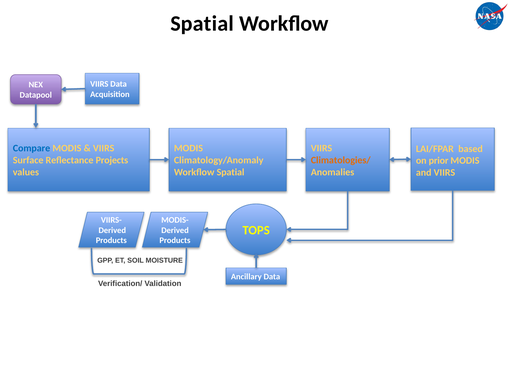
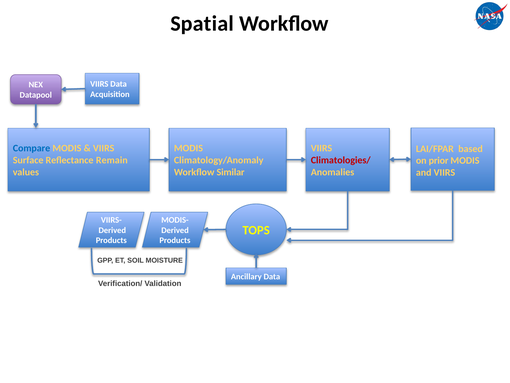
Projects: Projects -> Remain
Climatologies/ colour: orange -> red
Workflow Spatial: Spatial -> Similar
